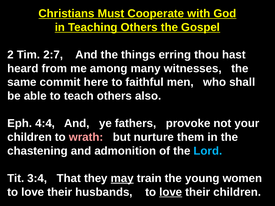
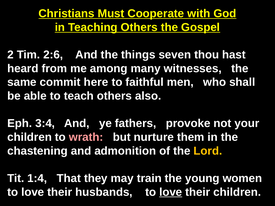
2:7: 2:7 -> 2:6
erring: erring -> seven
4:4: 4:4 -> 3:4
Lord colour: light blue -> yellow
3:4: 3:4 -> 1:4
may underline: present -> none
